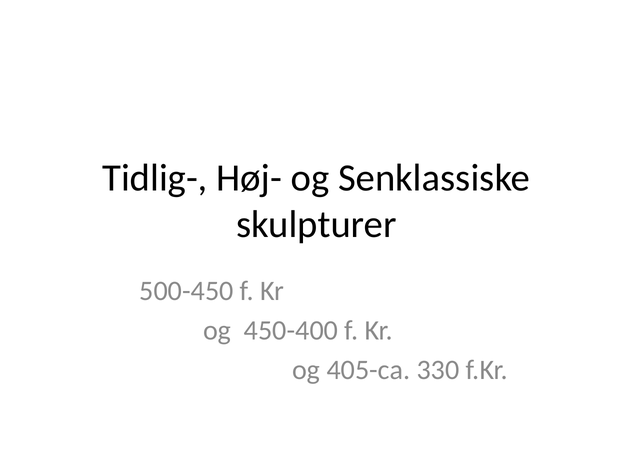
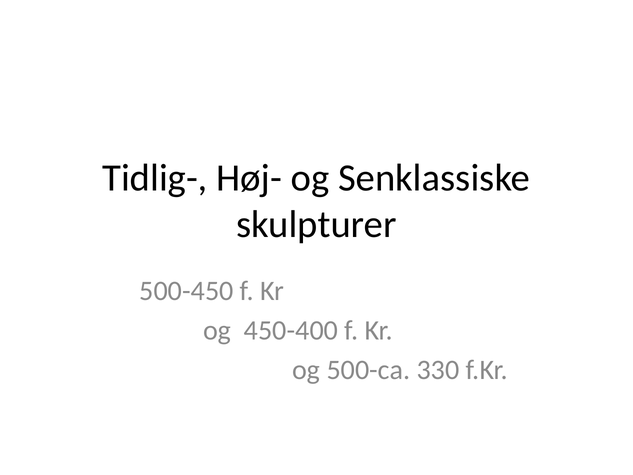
405-ca: 405-ca -> 500-ca
